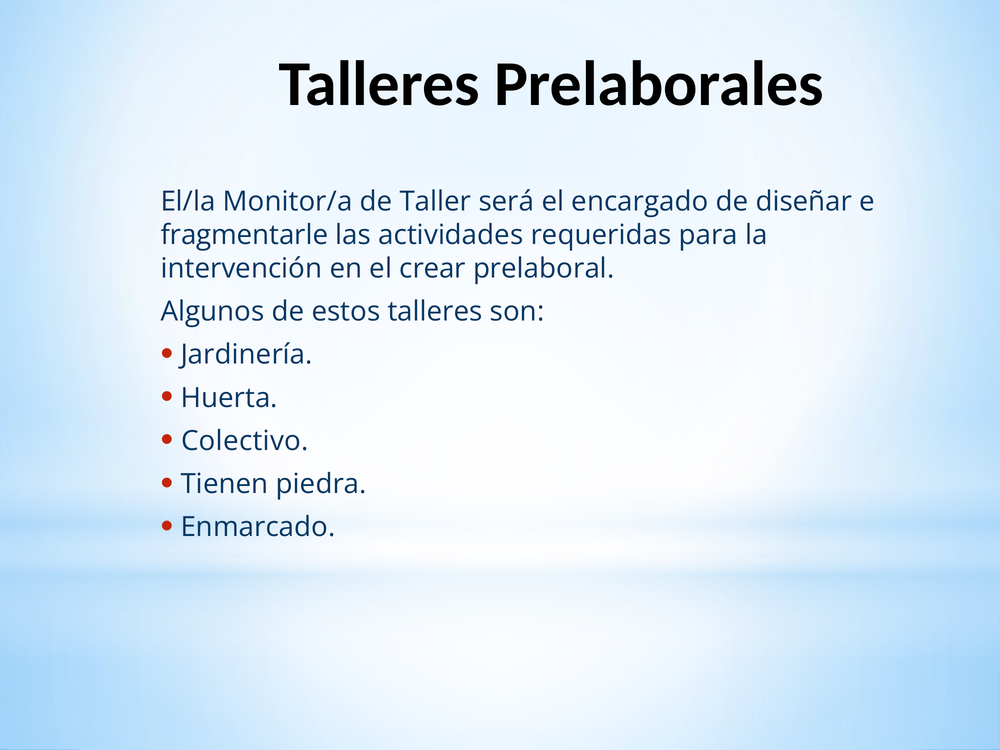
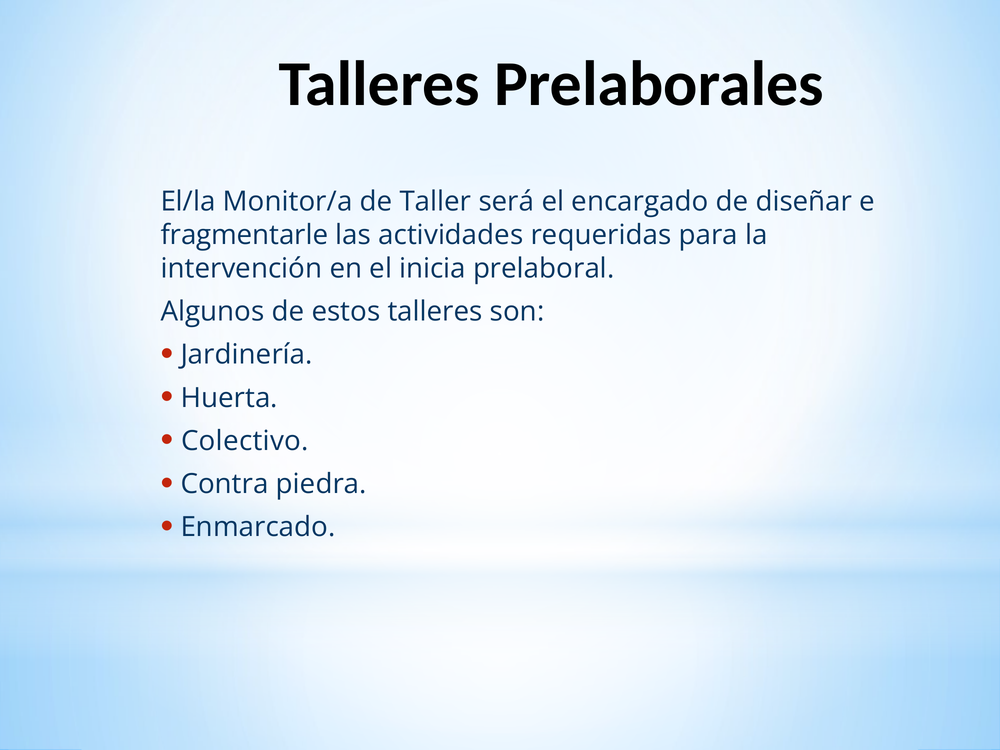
crear: crear -> inicia
Tienen: Tienen -> Contra
